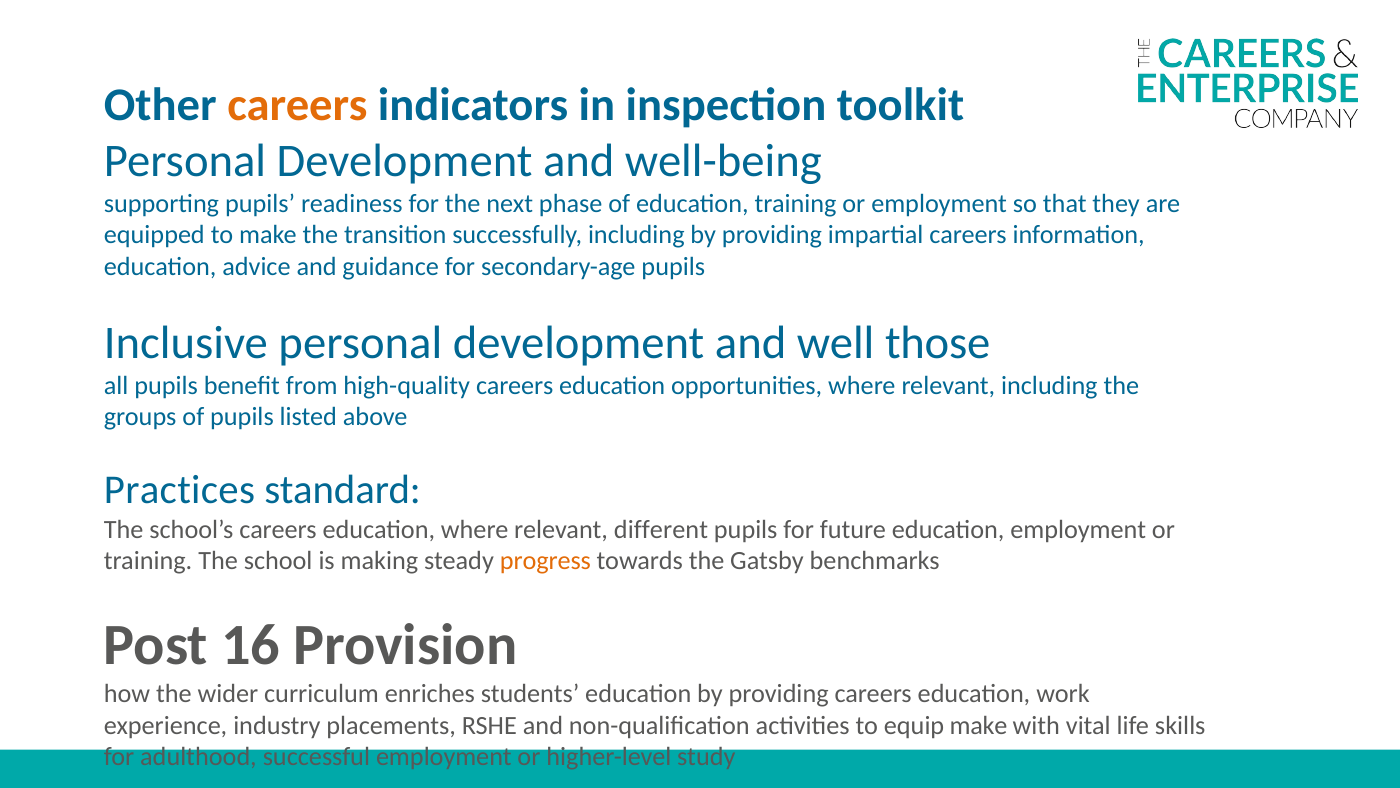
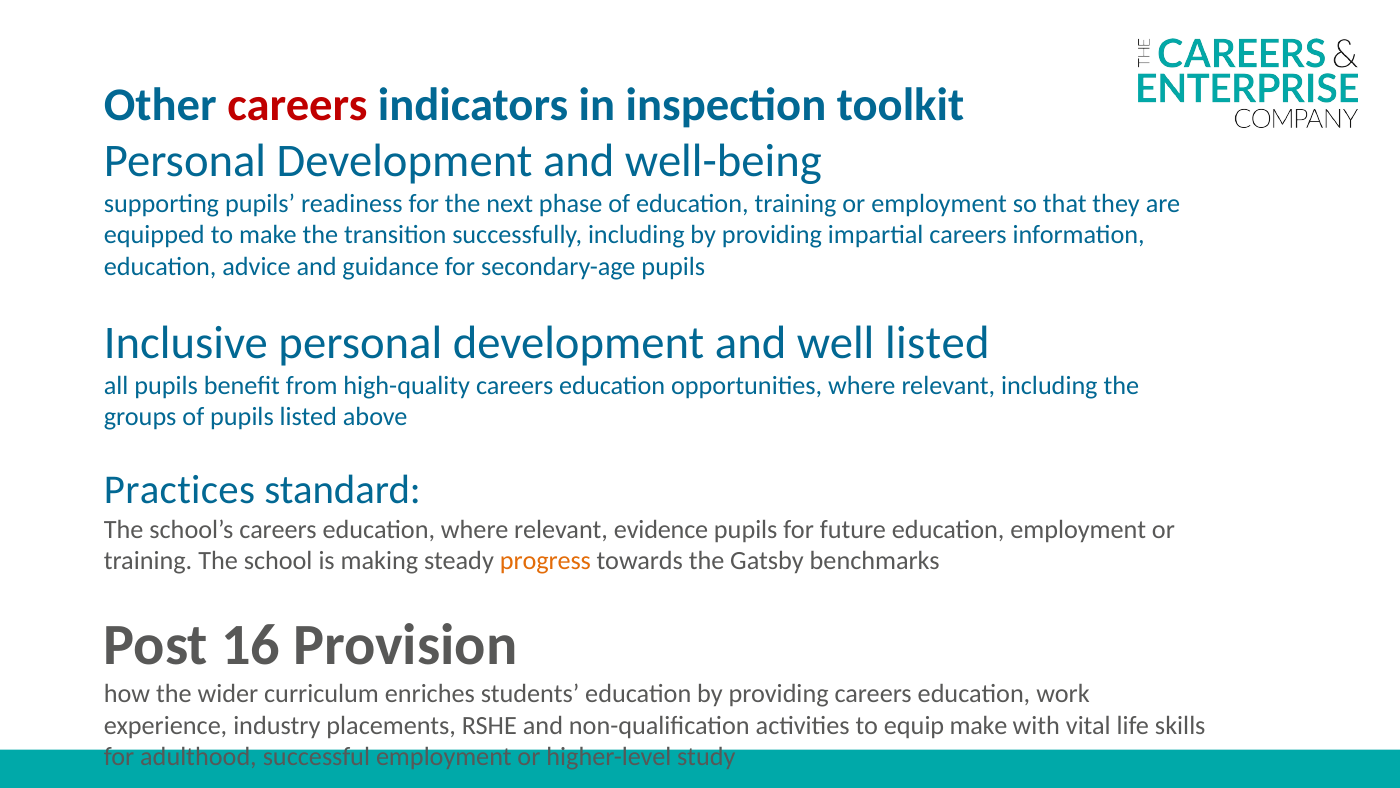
careers at (297, 105) colour: orange -> red
well those: those -> listed
different: different -> evidence
